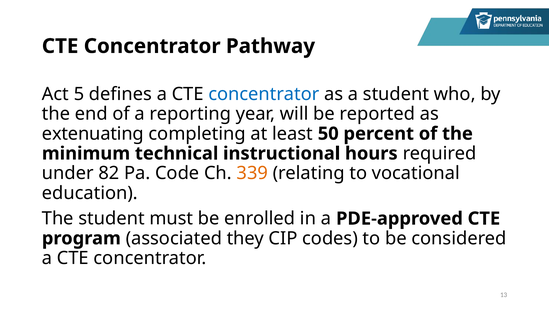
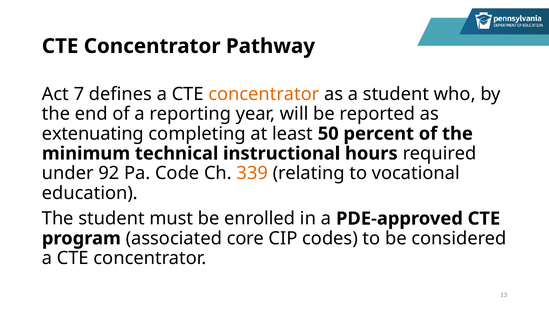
5: 5 -> 7
concentrator at (264, 94) colour: blue -> orange
82: 82 -> 92
they: they -> core
